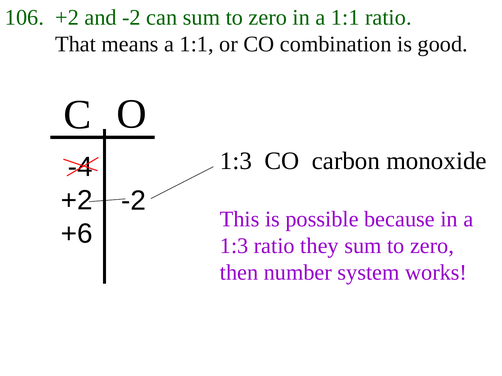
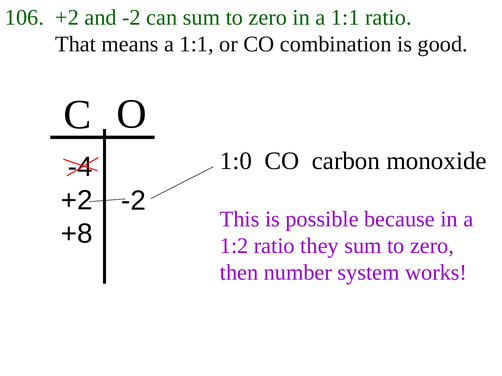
1:3 at (236, 161): 1:3 -> 1:0
+6: +6 -> +8
1:3 at (234, 246): 1:3 -> 1:2
